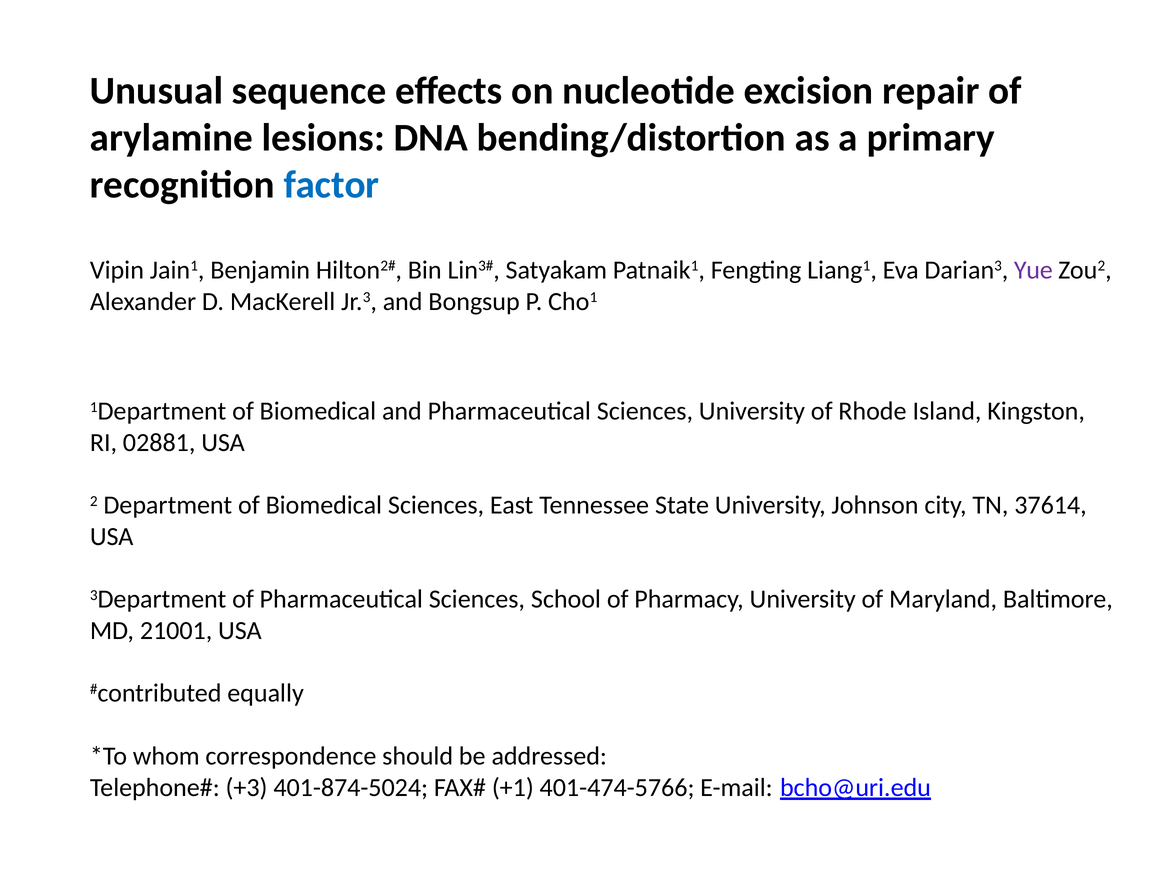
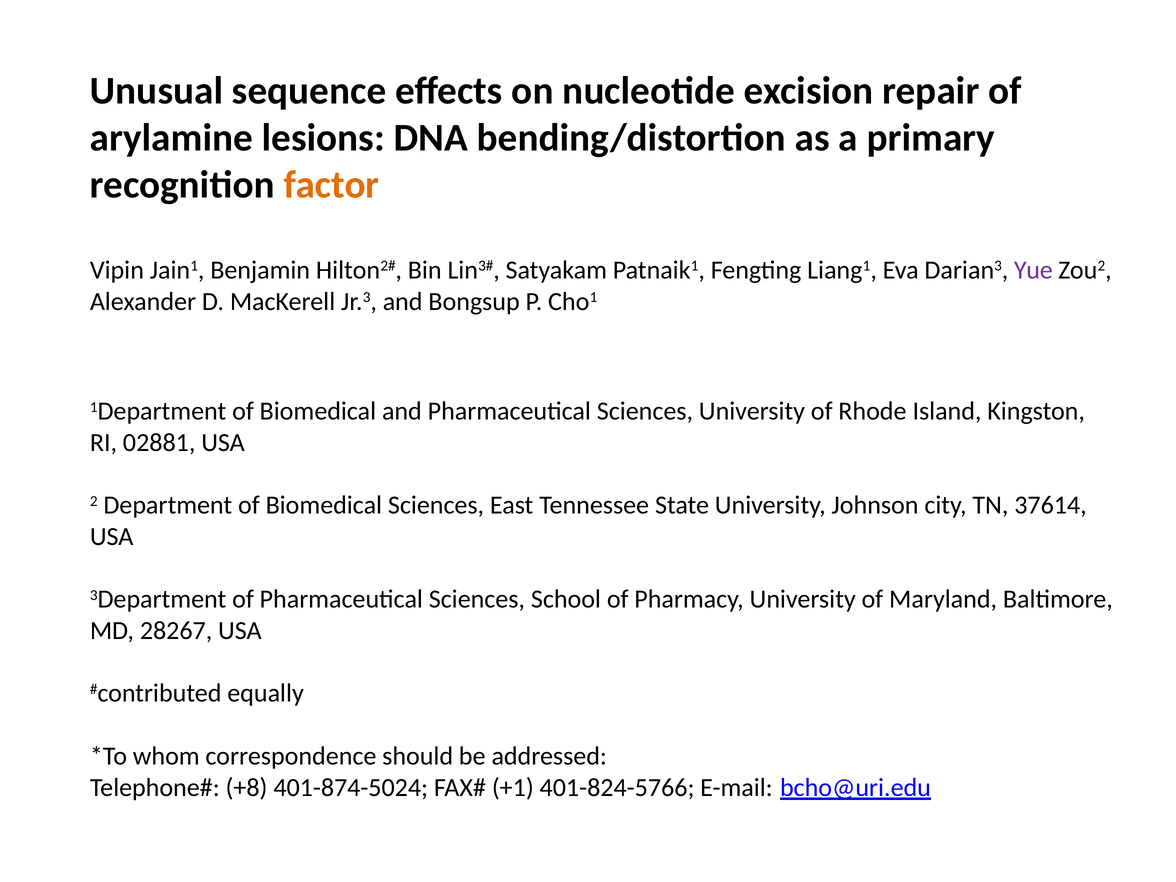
factor colour: blue -> orange
21001: 21001 -> 28267
+3: +3 -> +8
401-474-5766: 401-474-5766 -> 401-824-5766
